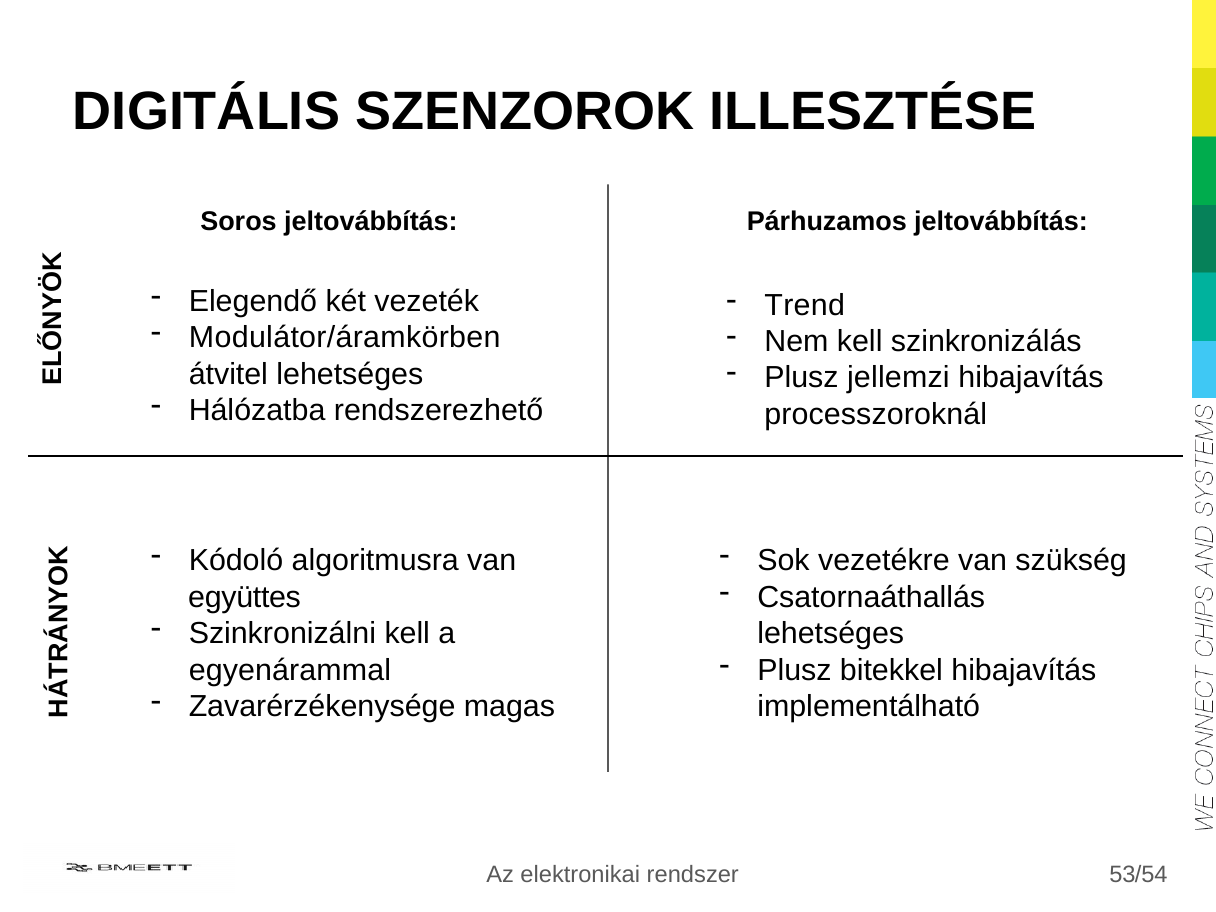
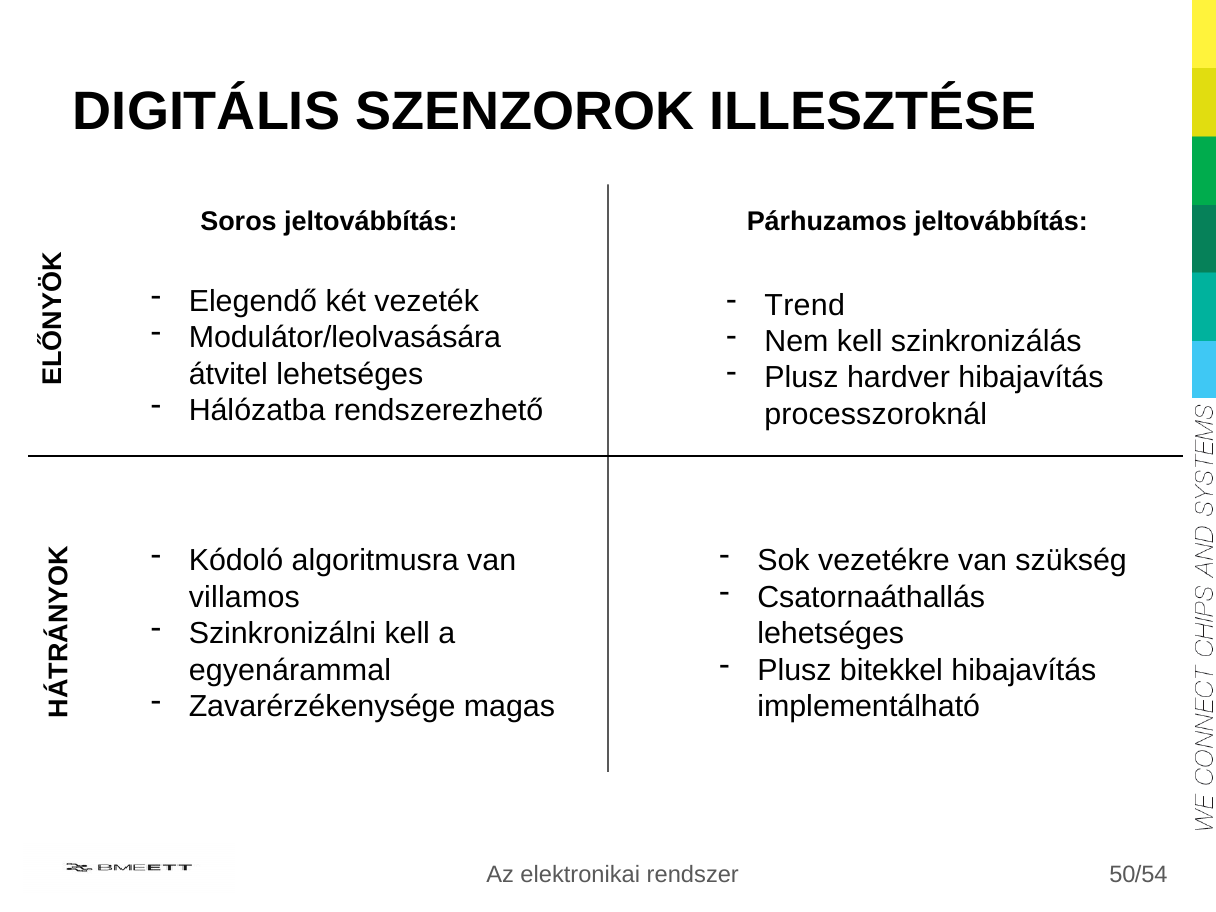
Modulátor/áramkörben: Modulátor/áramkörben -> Modulátor/leolvasására
jellemzi: jellemzi -> hardver
együttes: együttes -> villamos
53: 53 -> 50
